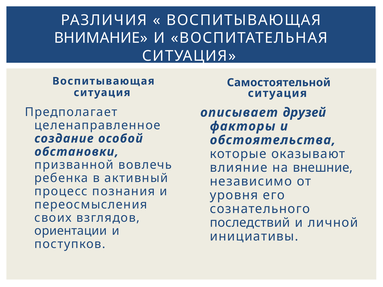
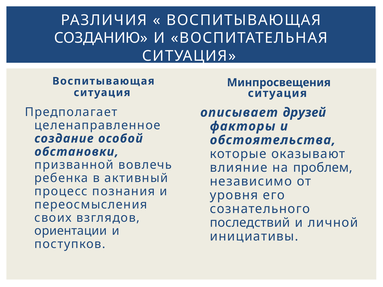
ВНИМАНИЕ: ВНИМАНИЕ -> СОЗДАНИЮ
Самостоятельной: Самостоятельной -> Минпросвещения
внешние: внешние -> проблем
